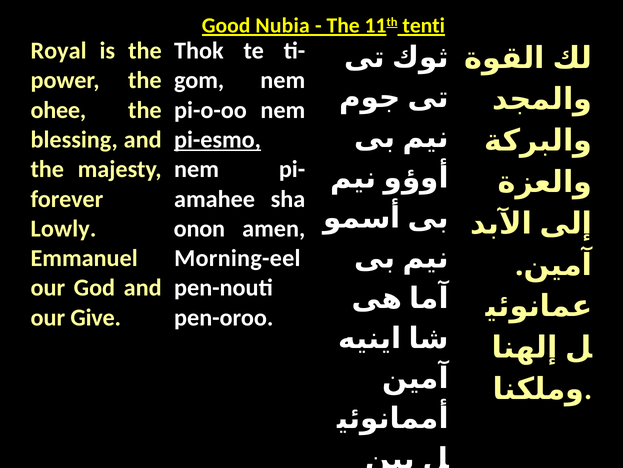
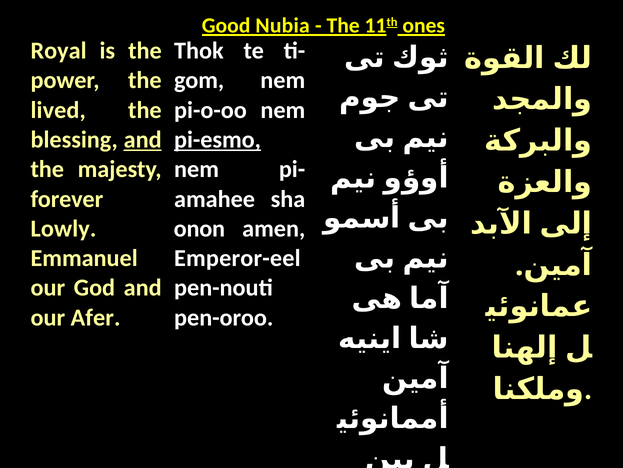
tenti: tenti -> ones
ohee: ohee -> lived
and at (143, 139) underline: none -> present
Morning-eel: Morning-eel -> Emperor-eel
Give: Give -> Afer
